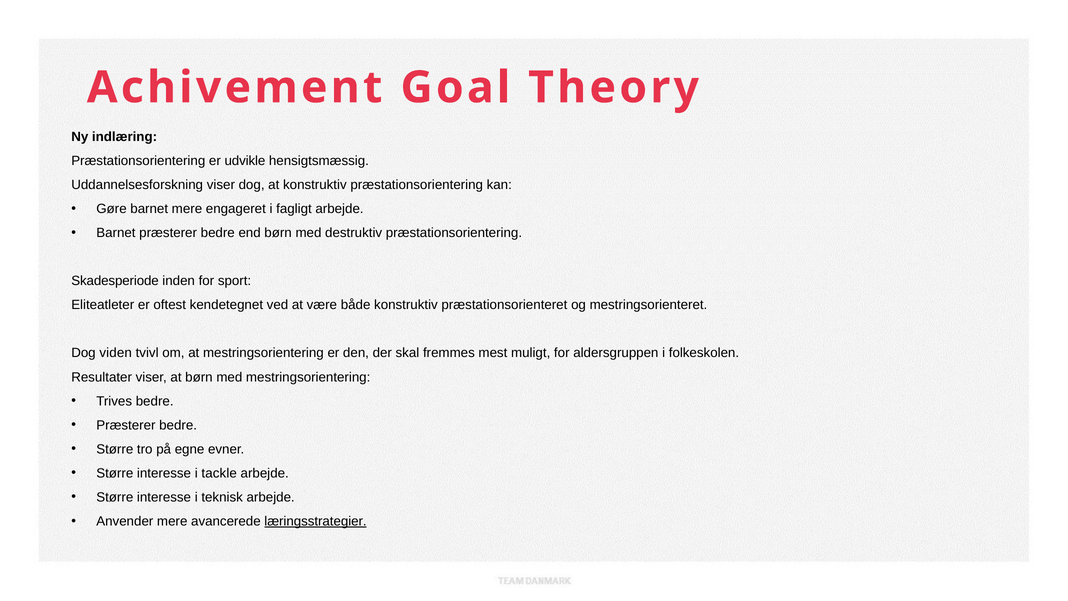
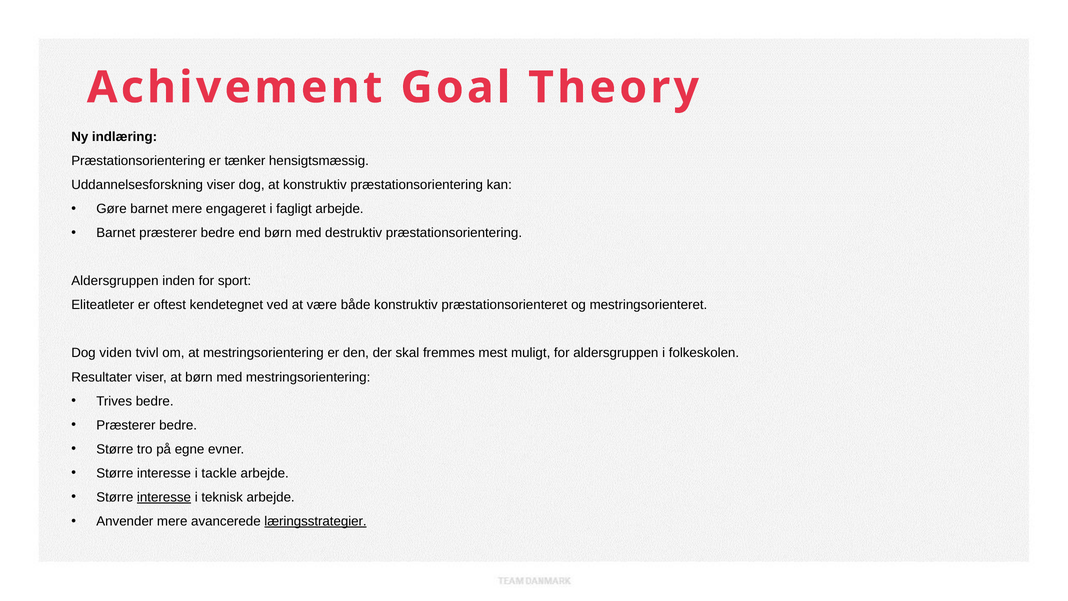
udvikle: udvikle -> tænker
Skadesperiode at (115, 281): Skadesperiode -> Aldersgruppen
interesse at (164, 497) underline: none -> present
